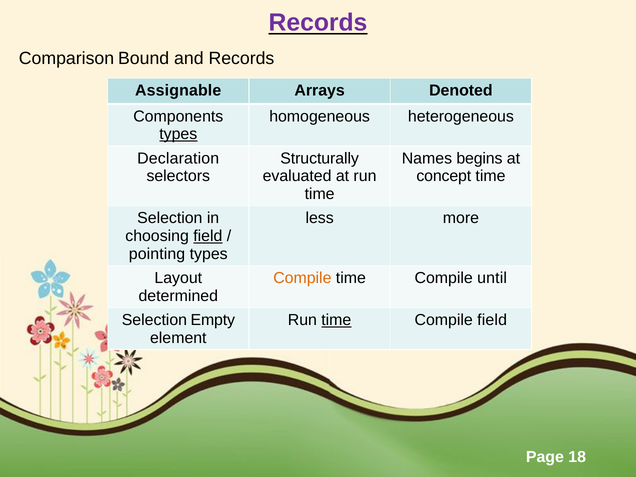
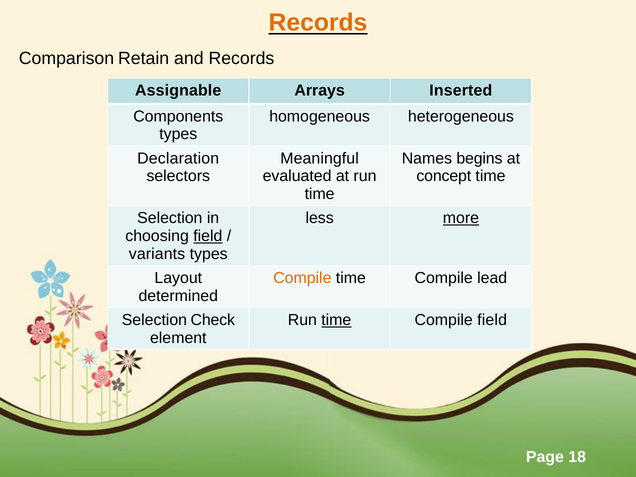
Records at (318, 23) colour: purple -> orange
Bound: Bound -> Retain
Denoted: Denoted -> Inserted
types at (178, 134) underline: present -> none
Structurally: Structurally -> Meaningful
more underline: none -> present
pointing: pointing -> variants
until: until -> lead
Empty: Empty -> Check
